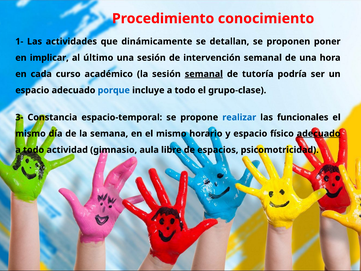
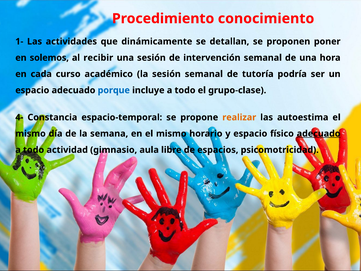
implicar: implicar -> solemos
último: último -> recibir
semanal at (204, 74) underline: present -> none
3-: 3- -> 4-
realizar colour: blue -> orange
funcionales: funcionales -> autoestima
